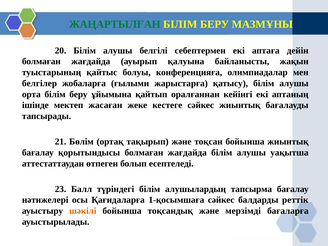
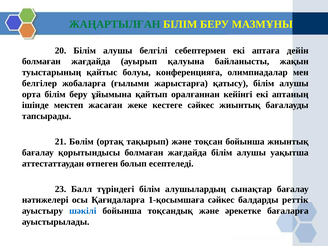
тапсырма: тапсырма -> сынақтар
шәкілі colour: orange -> blue
мерзімді: мерзімді -> әрекетке
